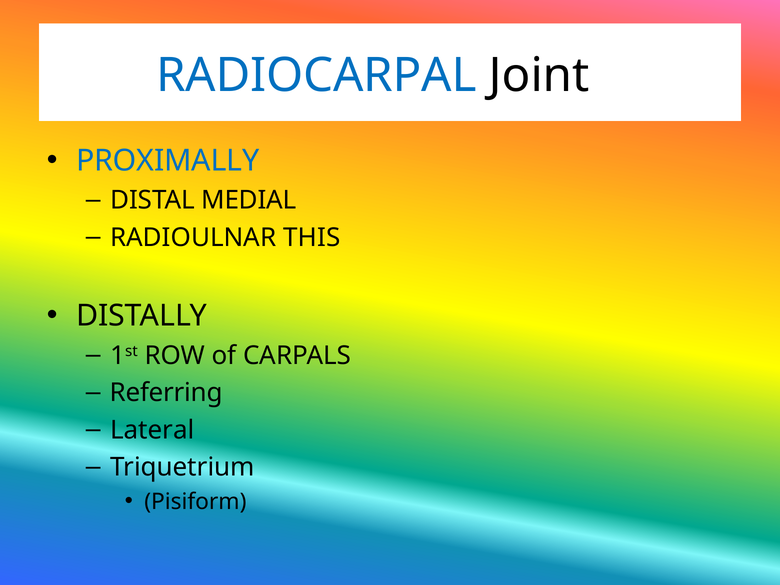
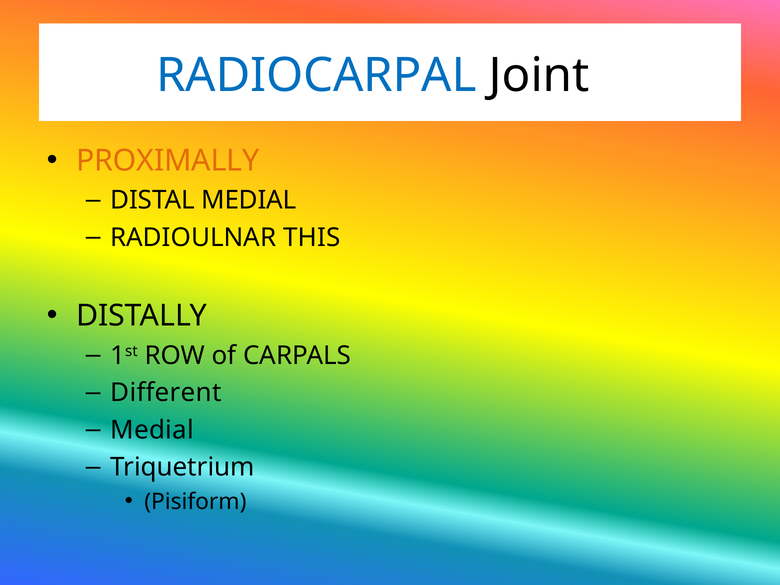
PROXIMALLY colour: blue -> orange
Referring: Referring -> Different
Lateral at (152, 430): Lateral -> Medial
